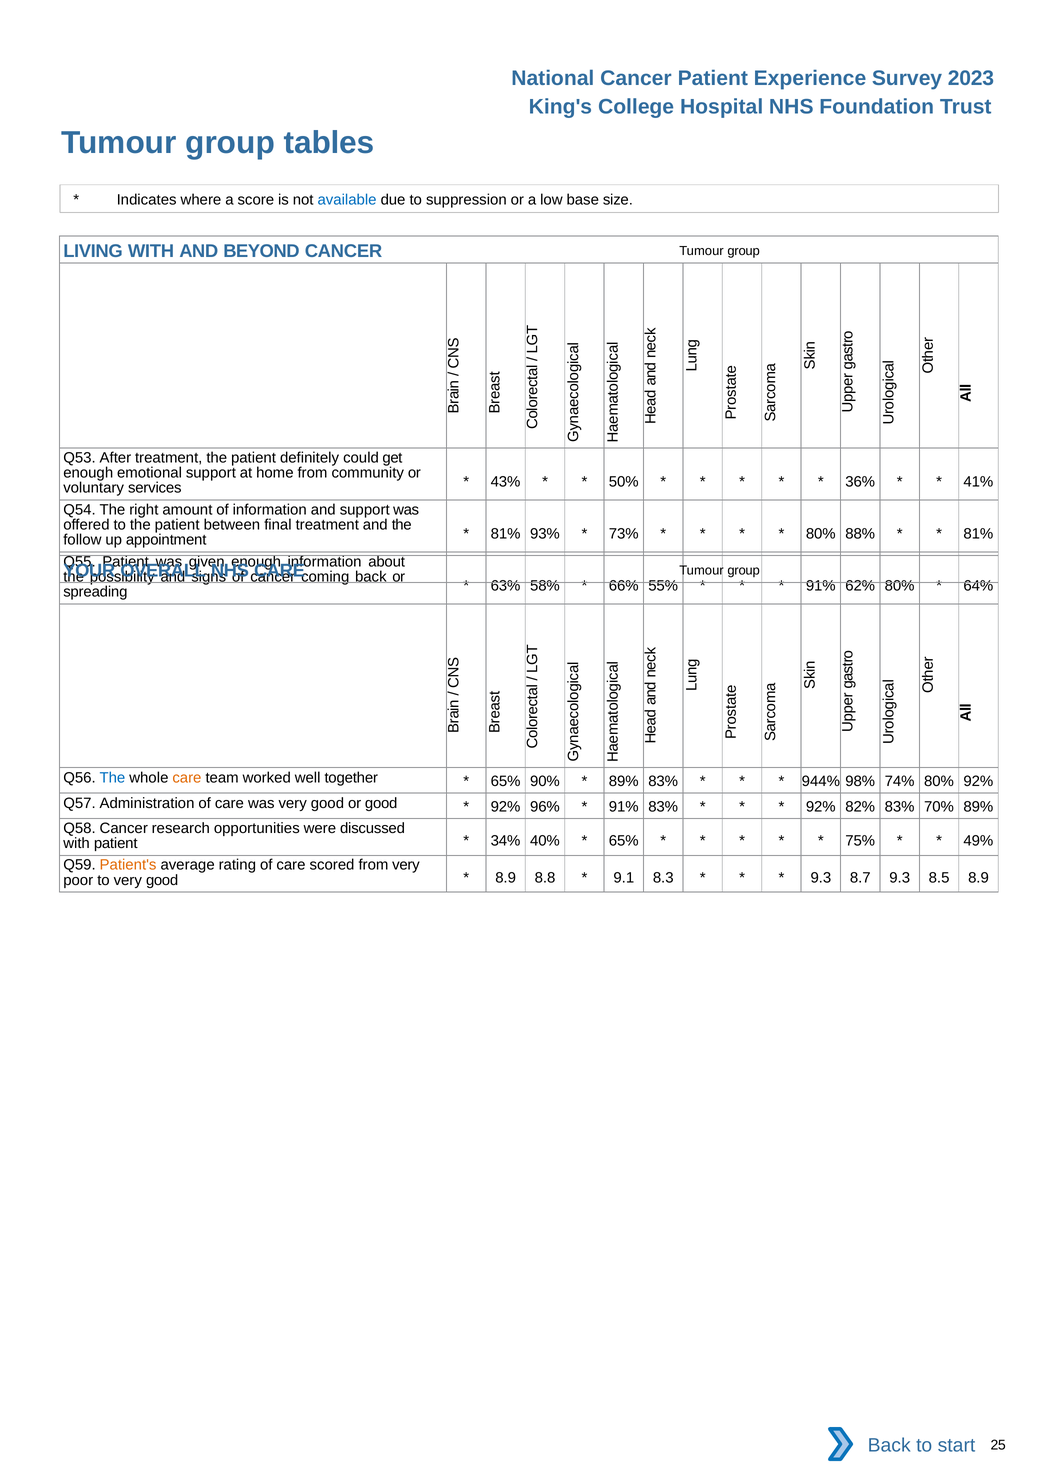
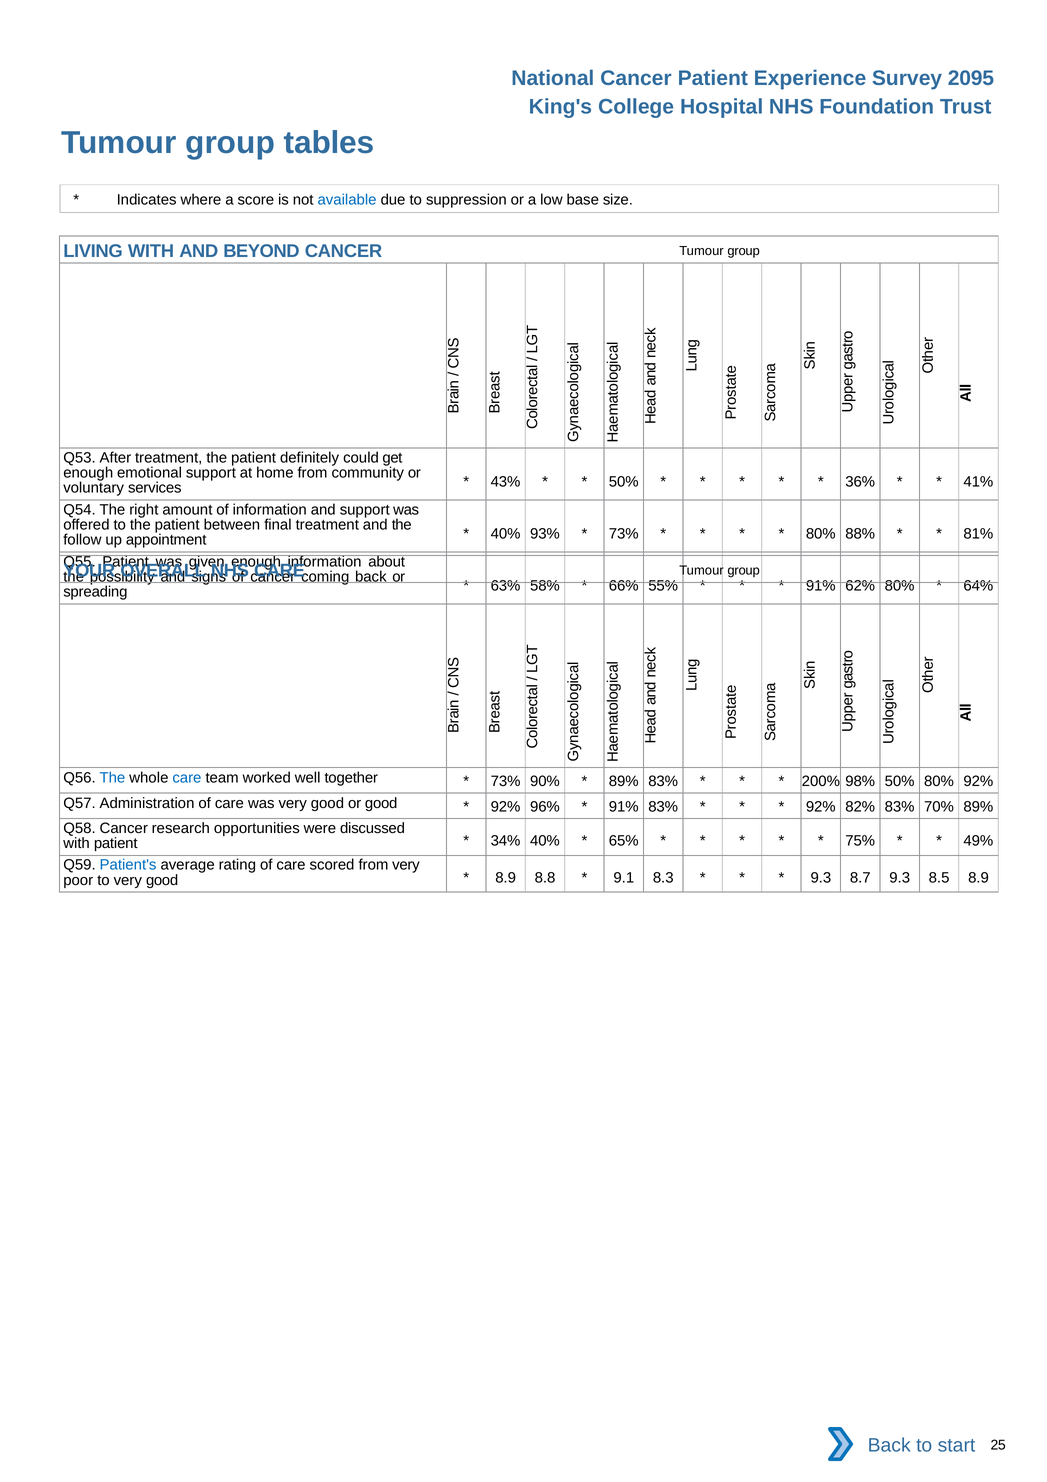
2023: 2023 -> 2095
81% at (506, 534): 81% -> 40%
care at (187, 778) colour: orange -> blue
65% at (506, 781): 65% -> 73%
944%: 944% -> 200%
98% 74%: 74% -> 50%
Patient's colour: orange -> blue
